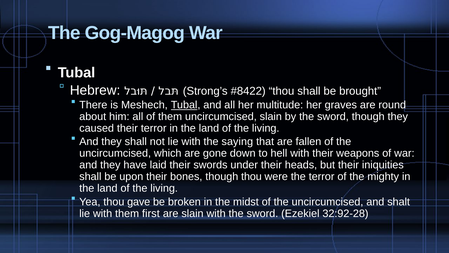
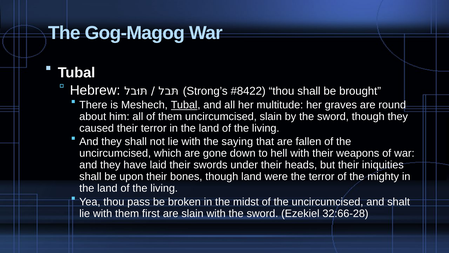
though thou: thou -> land
gave: gave -> pass
32:92-28: 32:92-28 -> 32:66-28
